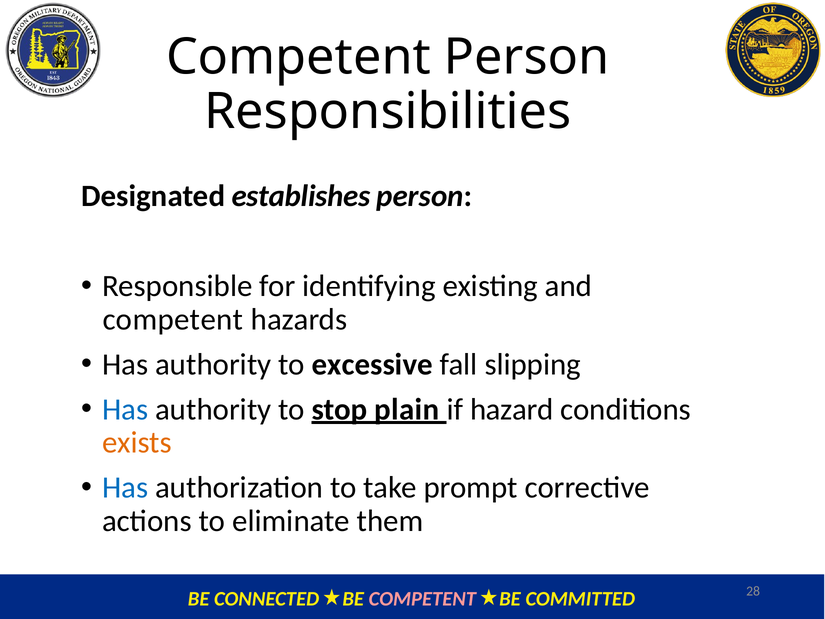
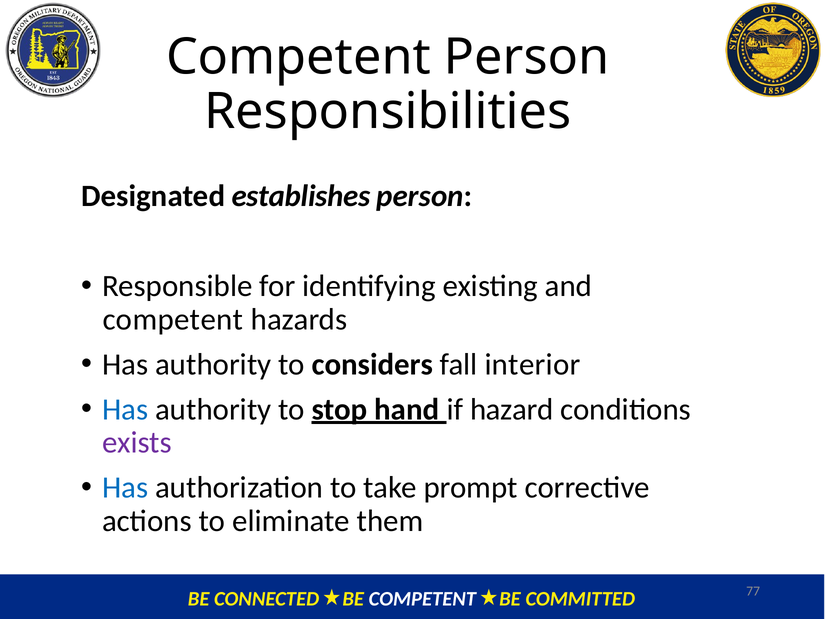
excessive: excessive -> considers
slipping: slipping -> interior
plain: plain -> hand
exists colour: orange -> purple
COMPETENT at (422, 599) colour: pink -> white
28: 28 -> 77
